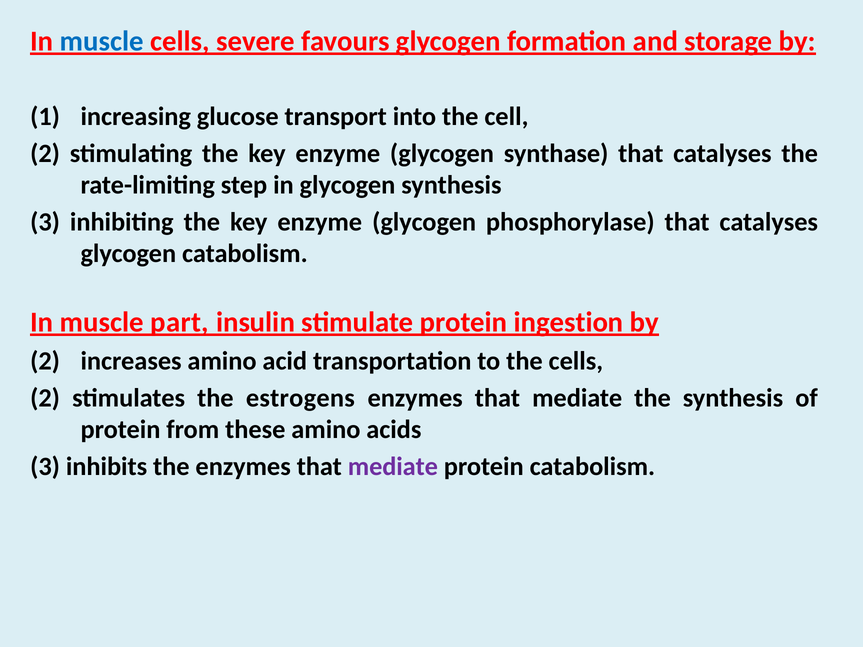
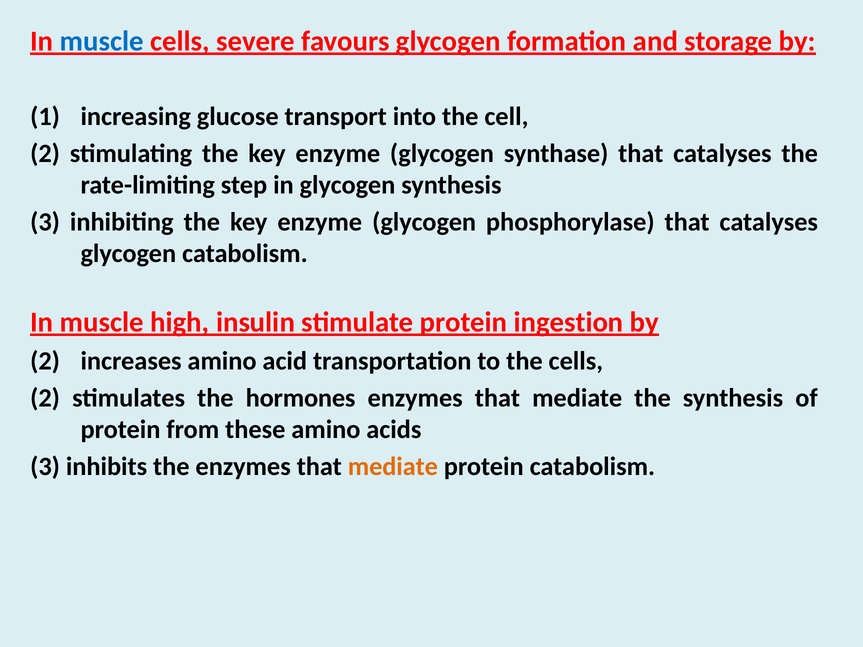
part: part -> high
estrogens: estrogens -> hormones
mediate at (393, 467) colour: purple -> orange
